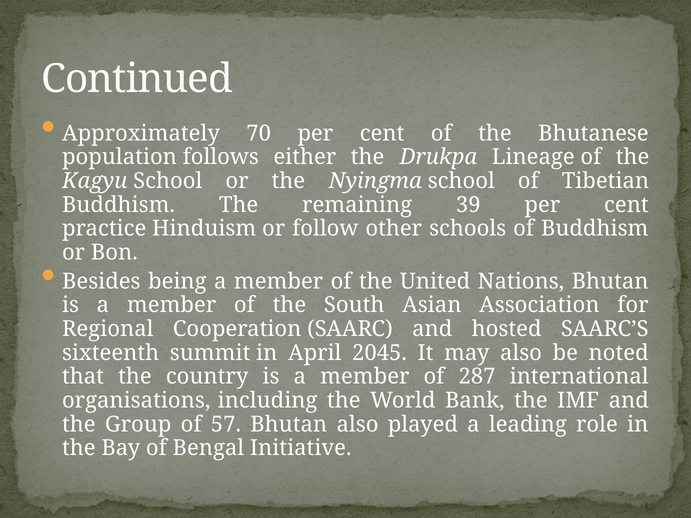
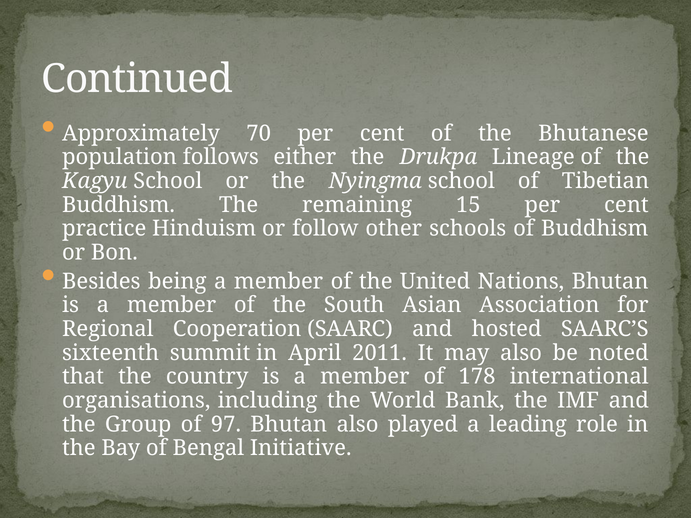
39: 39 -> 15
2045: 2045 -> 2011
287: 287 -> 178
57: 57 -> 97
